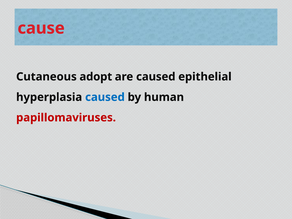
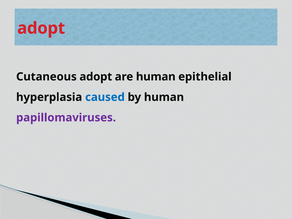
cause at (41, 28): cause -> adopt
are caused: caused -> human
papillomaviruses colour: red -> purple
